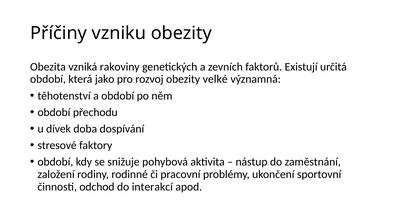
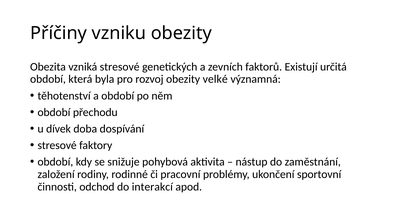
vzniká rakoviny: rakoviny -> stresové
jako: jako -> byla
